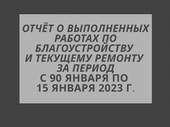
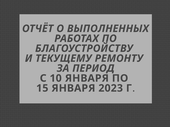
90: 90 -> 10
